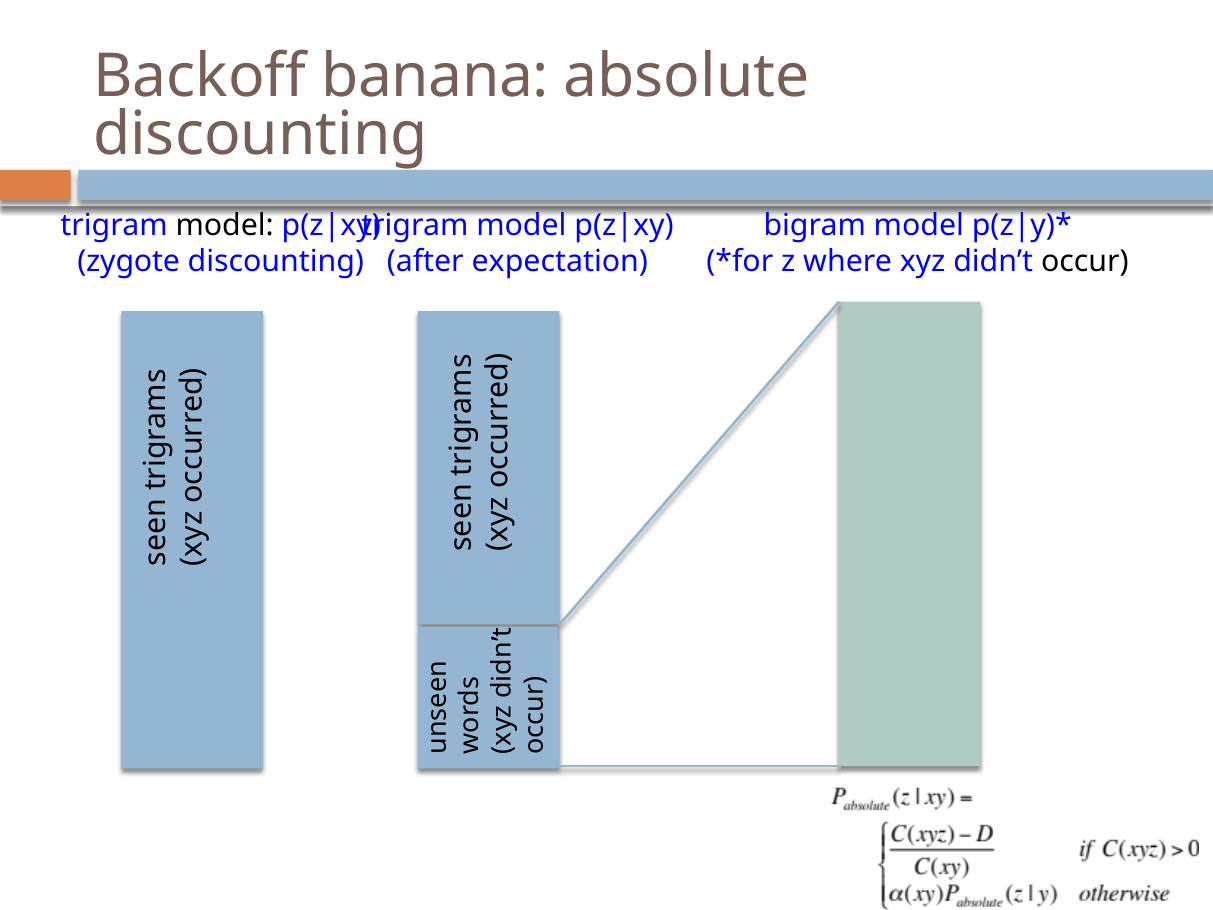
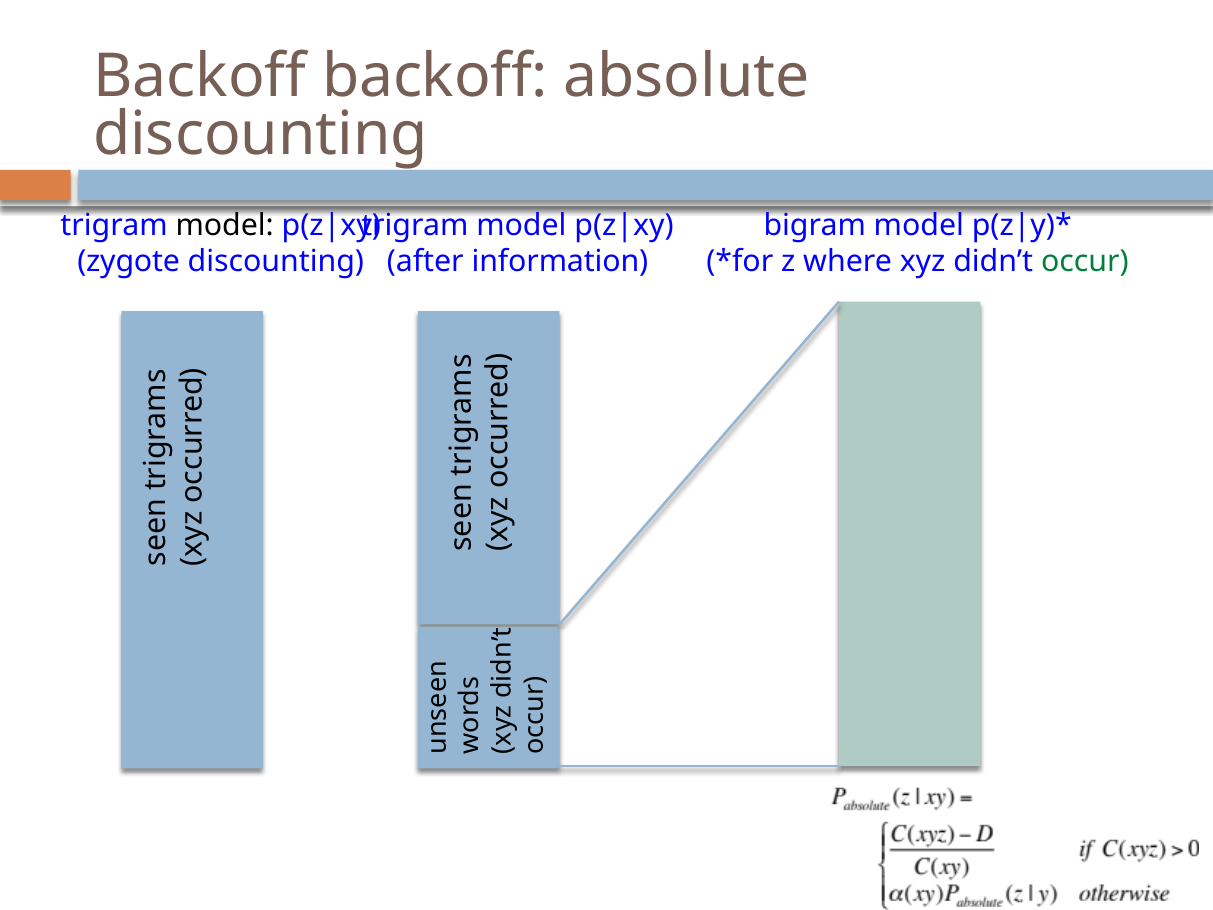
Backoff banana: banana -> backoff
expectation: expectation -> information
occur colour: black -> green
